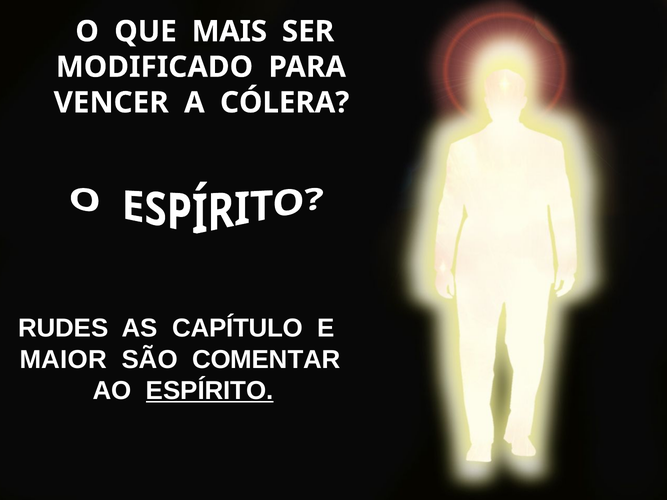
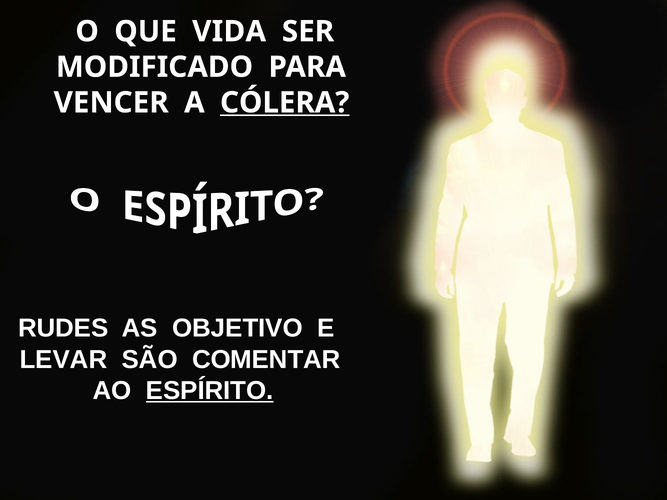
MAIS: MAIS -> VIDA
CÓLERA underline: none -> present
CAPÍTULO: CAPÍTULO -> OBJETIVO
MAIOR: MAIOR -> LEVAR
